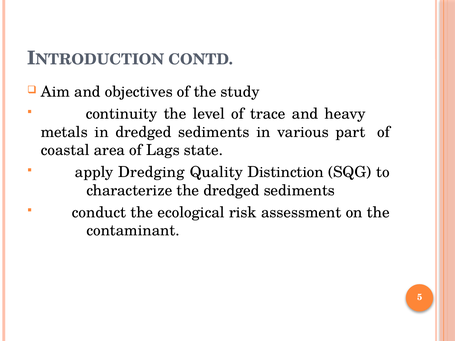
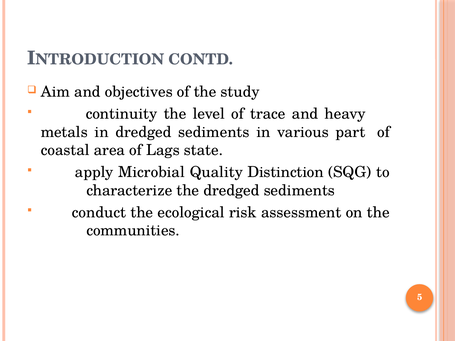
Dredging: Dredging -> Microbial
contaminant: contaminant -> communities
